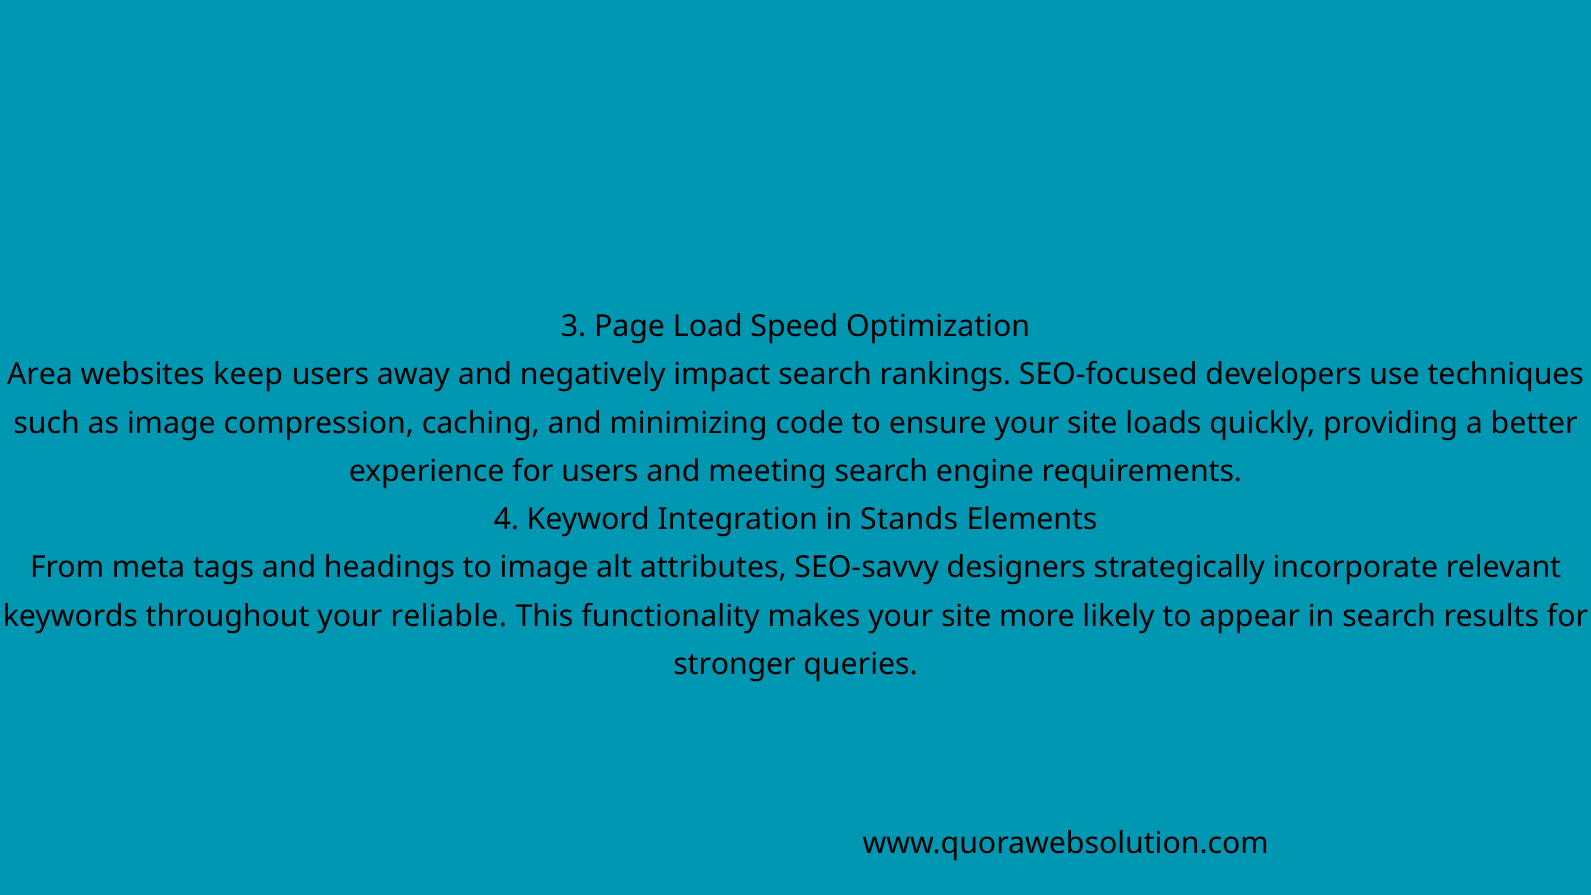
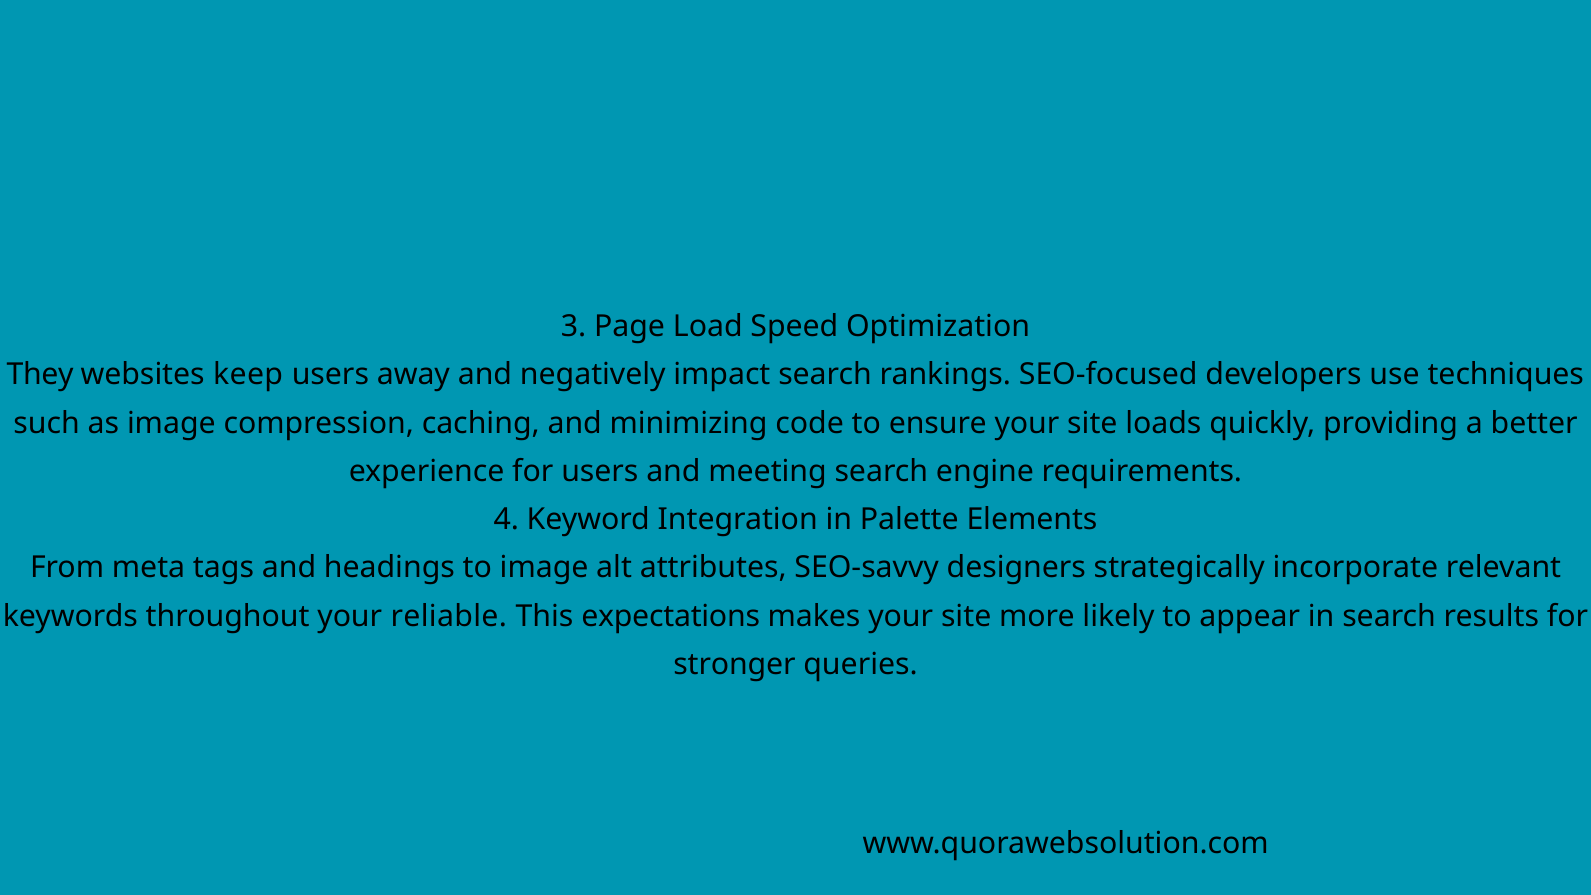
Area: Area -> They
Stands: Stands -> Palette
functionality: functionality -> expectations
